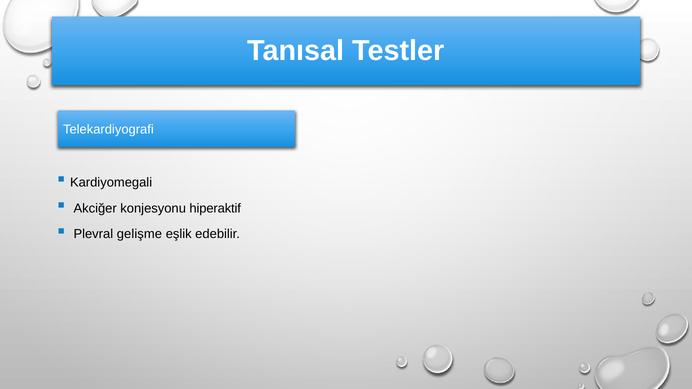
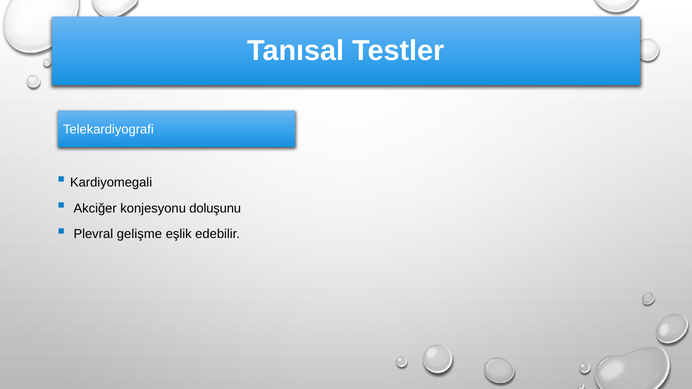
hiperaktif: hiperaktif -> doluşunu
